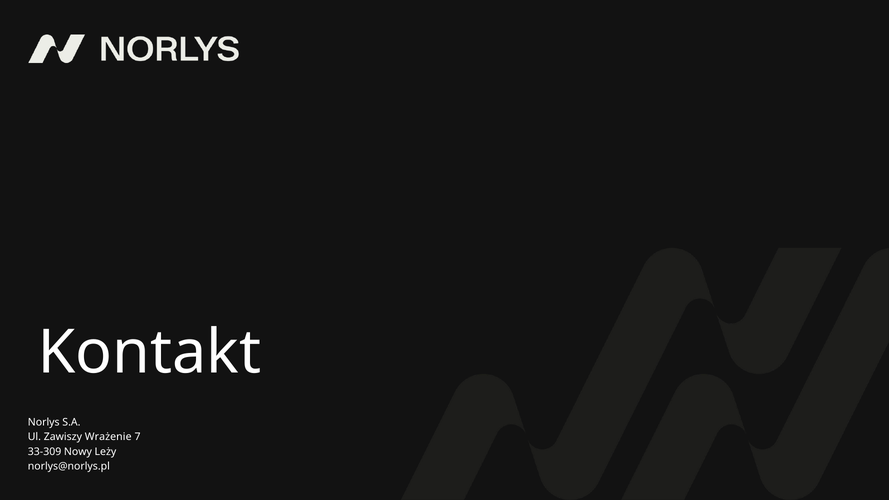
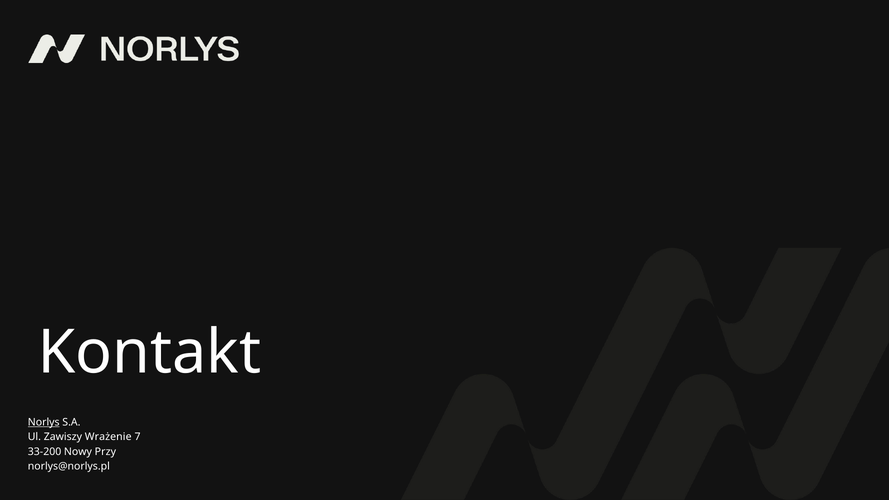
Norlys underline: none -> present
33-309: 33-309 -> 33-200
Leży: Leży -> Przy
